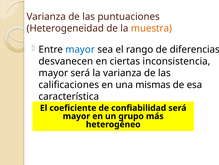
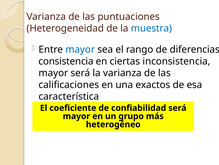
muestra colour: orange -> blue
desvanecen: desvanecen -> consistencia
mismas: mismas -> exactos
